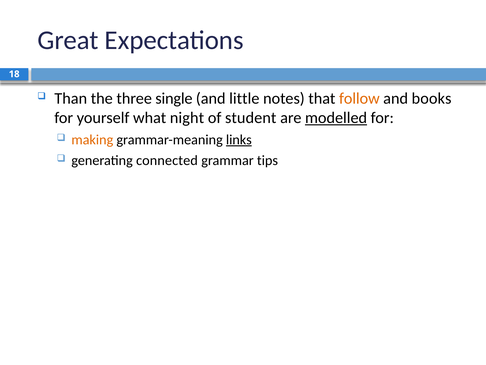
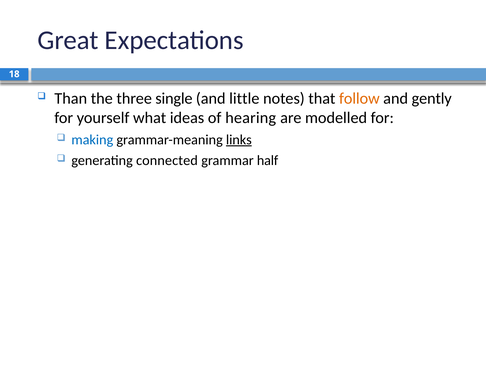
books: books -> gently
night: night -> ideas
student: student -> hearing
modelled underline: present -> none
making colour: orange -> blue
tips: tips -> half
